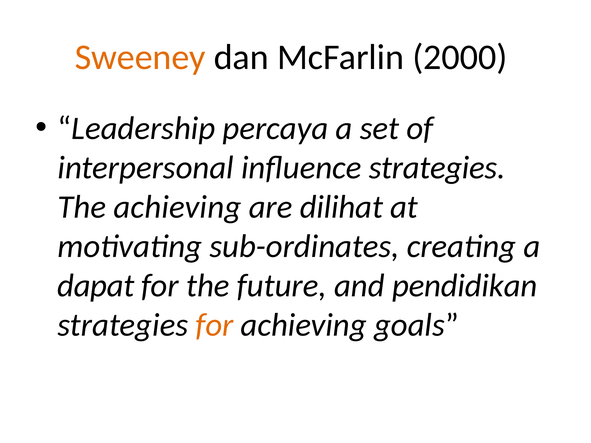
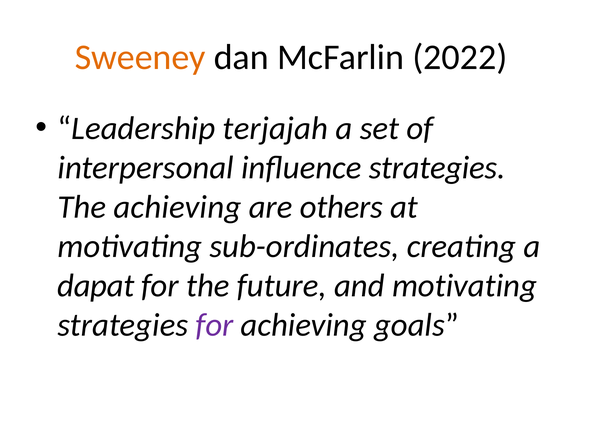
2000: 2000 -> 2022
percaya: percaya -> terjajah
dilihat: dilihat -> others
and pendidikan: pendidikan -> motivating
for at (214, 325) colour: orange -> purple
